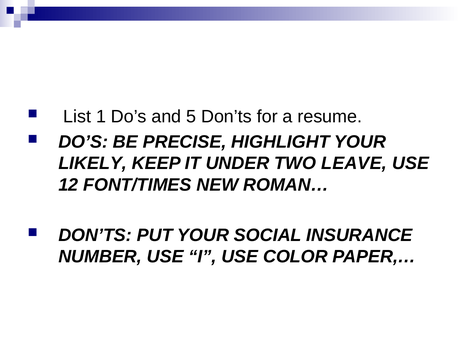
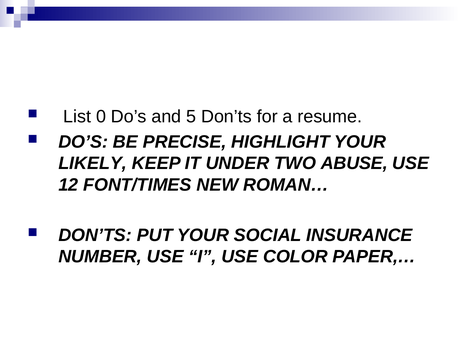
1: 1 -> 0
LEAVE: LEAVE -> ABUSE
